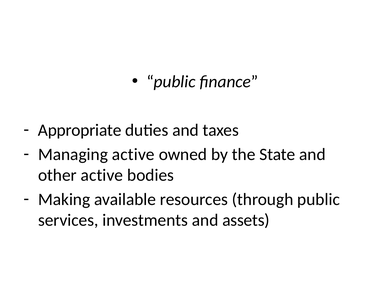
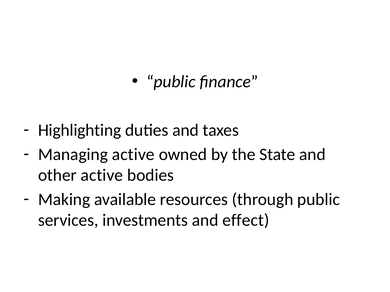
Appropriate: Appropriate -> Highlighting
assets: assets -> effect
